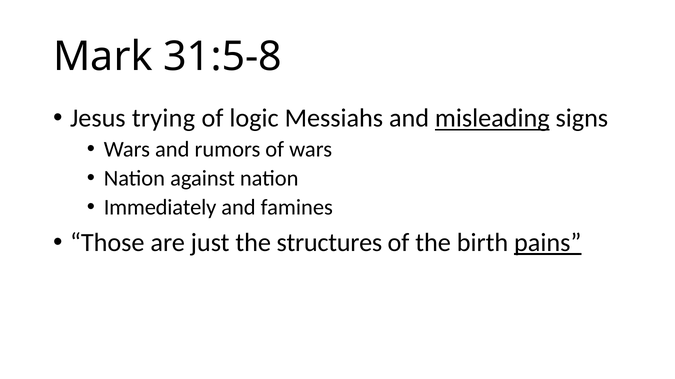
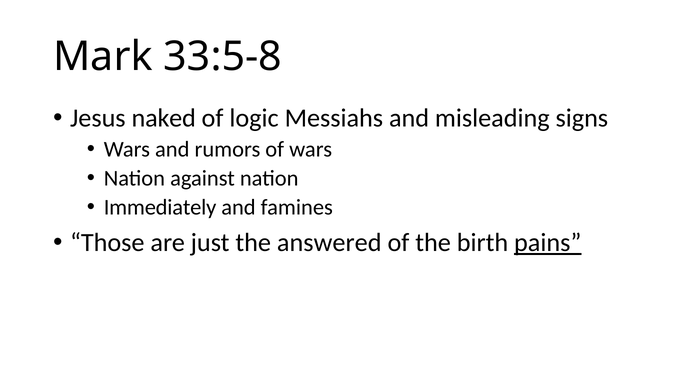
31:5-8: 31:5-8 -> 33:5-8
trying: trying -> naked
misleading underline: present -> none
structures: structures -> answered
